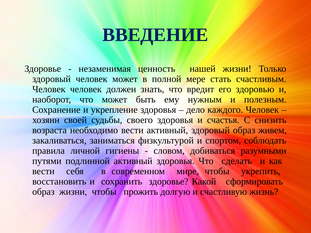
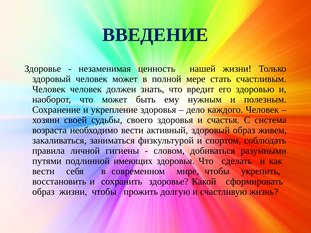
снизить: снизить -> система
подлинной активный: активный -> имеющих
